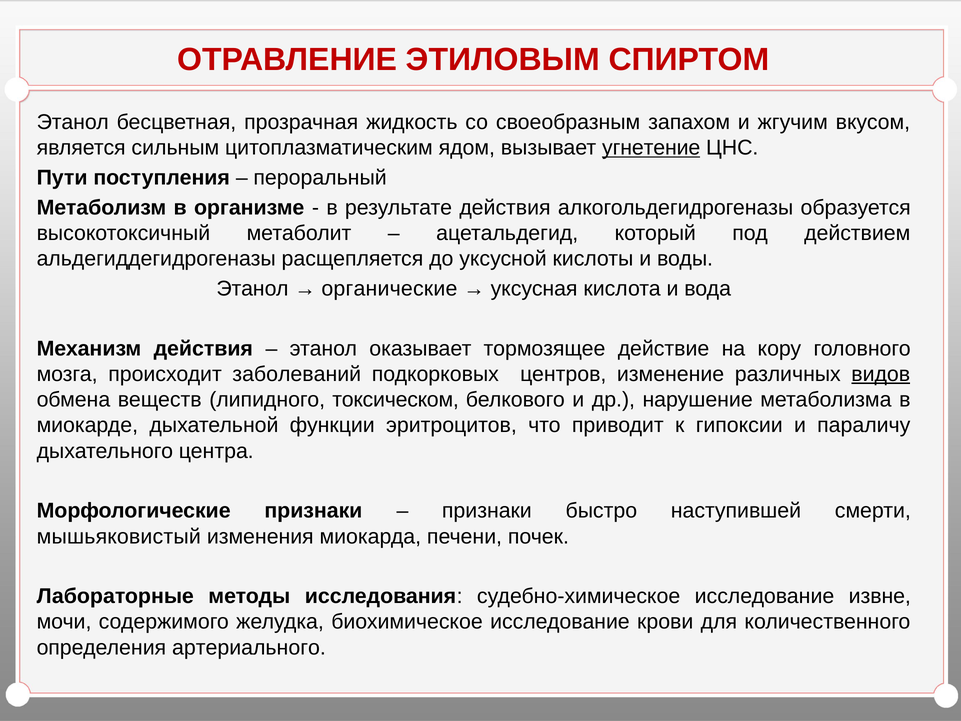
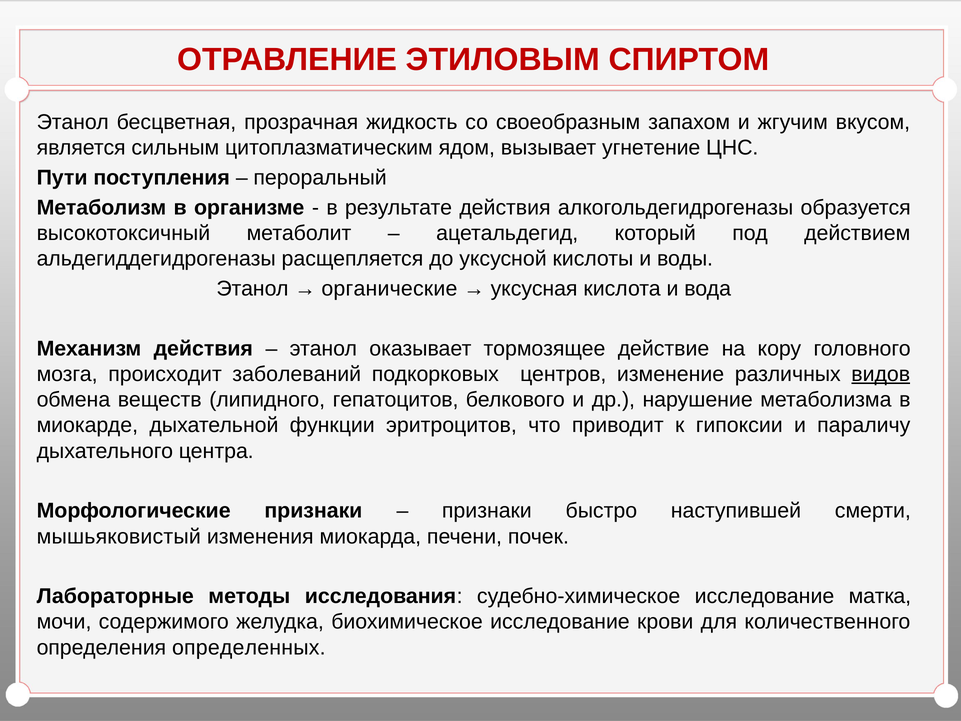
угнетение underline: present -> none
токсическом: токсическом -> гепатоцитов
извне: извне -> матка
артериального: артериального -> определенных
